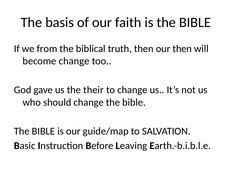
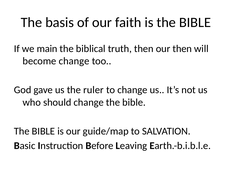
from: from -> main
their: their -> ruler
